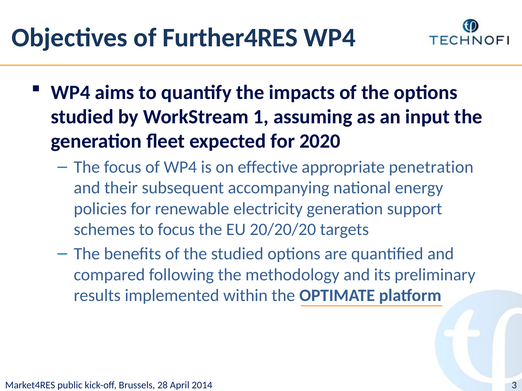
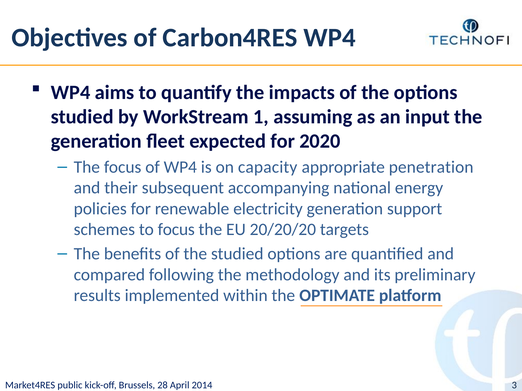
Further4RES: Further4RES -> Carbon4RES
effective: effective -> capacity
